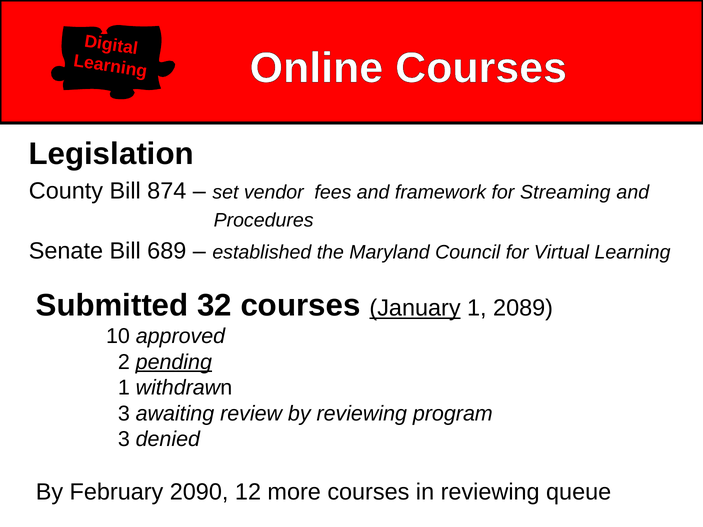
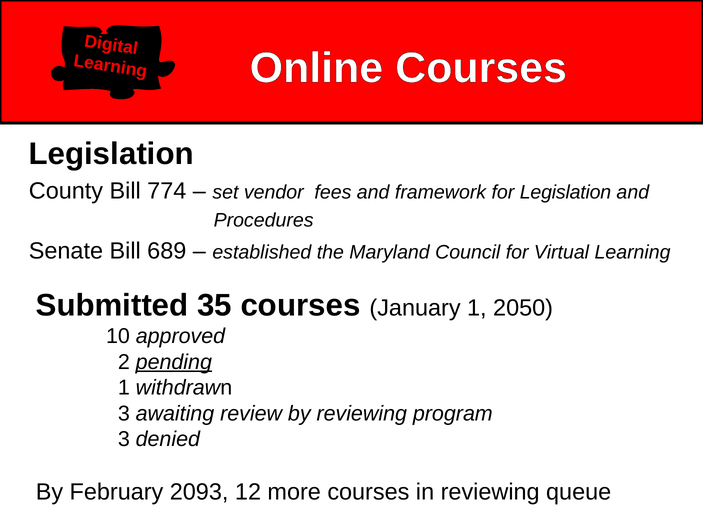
874: 874 -> 774
for Streaming: Streaming -> Legislation
32: 32 -> 35
January underline: present -> none
2089: 2089 -> 2050
2090: 2090 -> 2093
